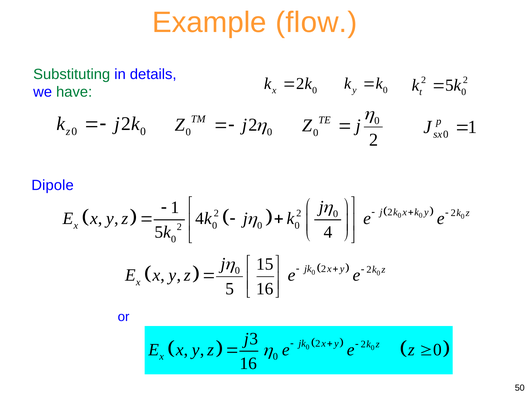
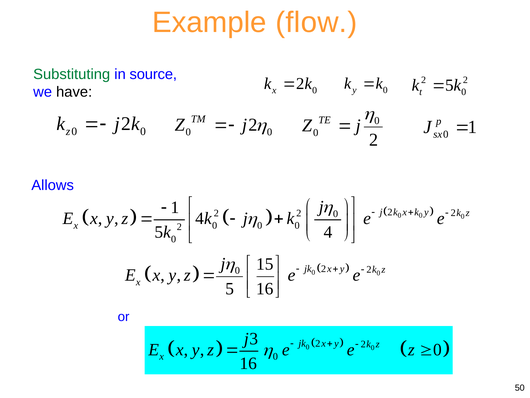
details: details -> source
have colour: green -> black
Dipole: Dipole -> Allows
